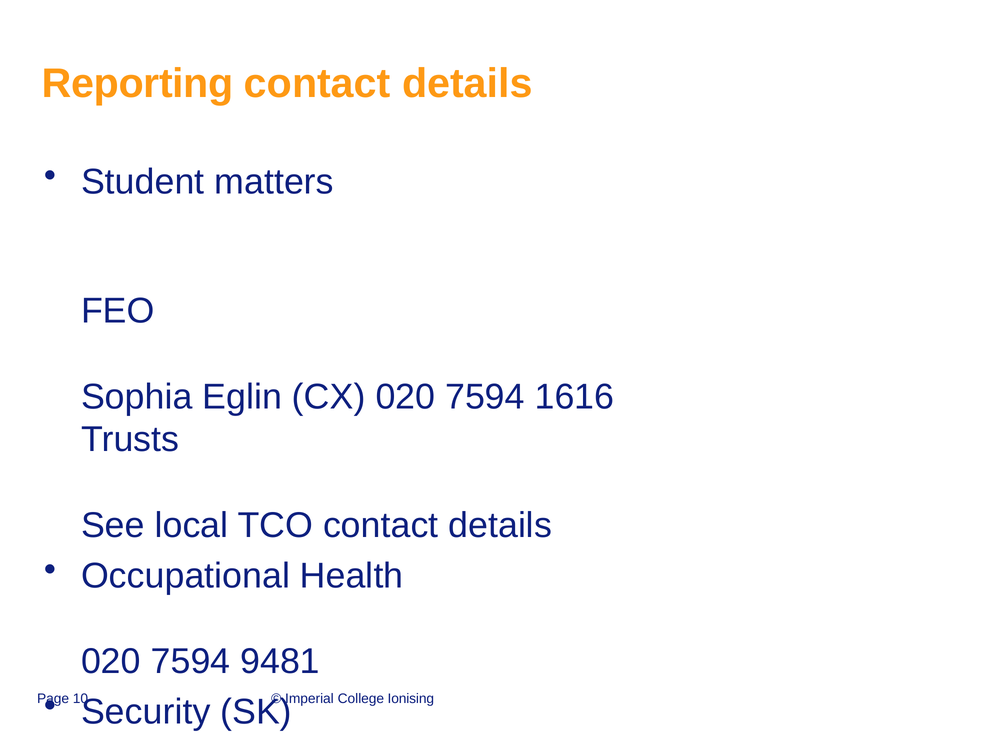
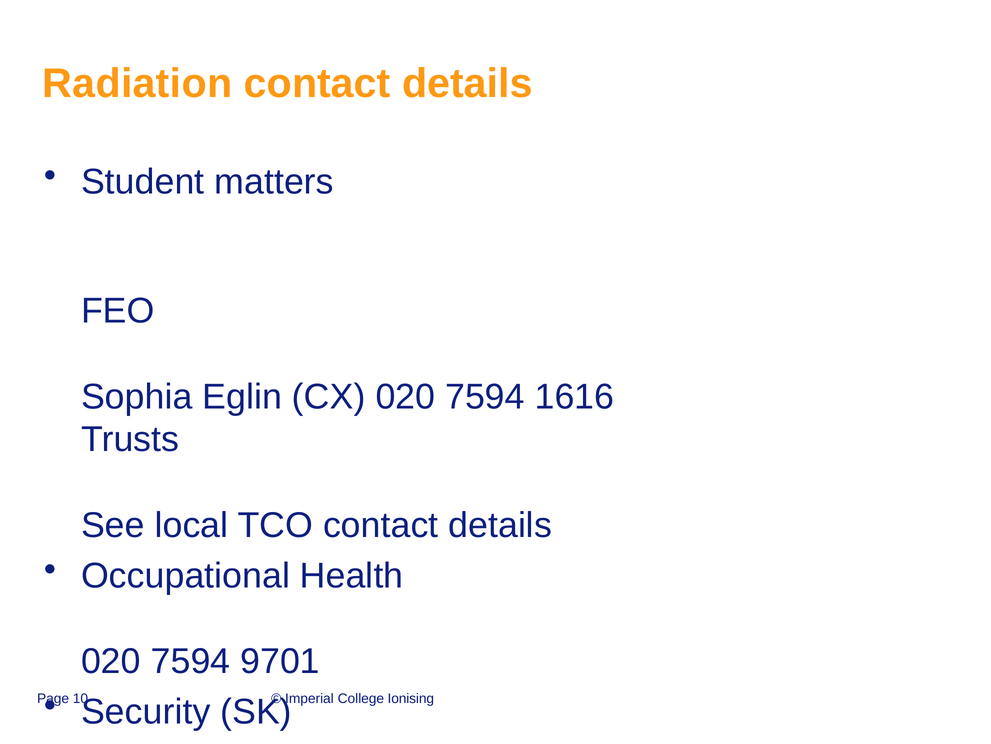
Reporting: Reporting -> Radiation
9481: 9481 -> 9701
